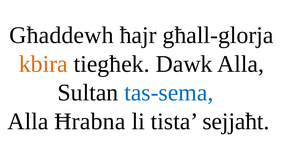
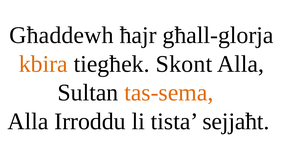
Dawk: Dawk -> Skont
tas-sema colour: blue -> orange
Ħrabna: Ħrabna -> Irroddu
